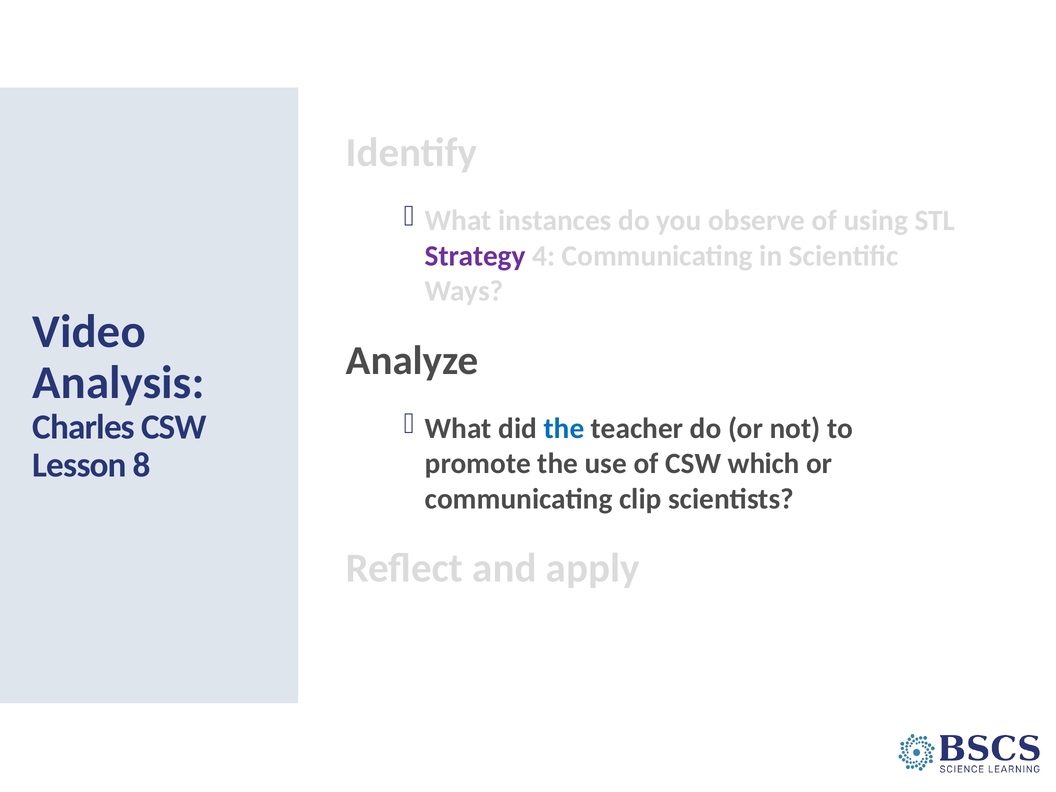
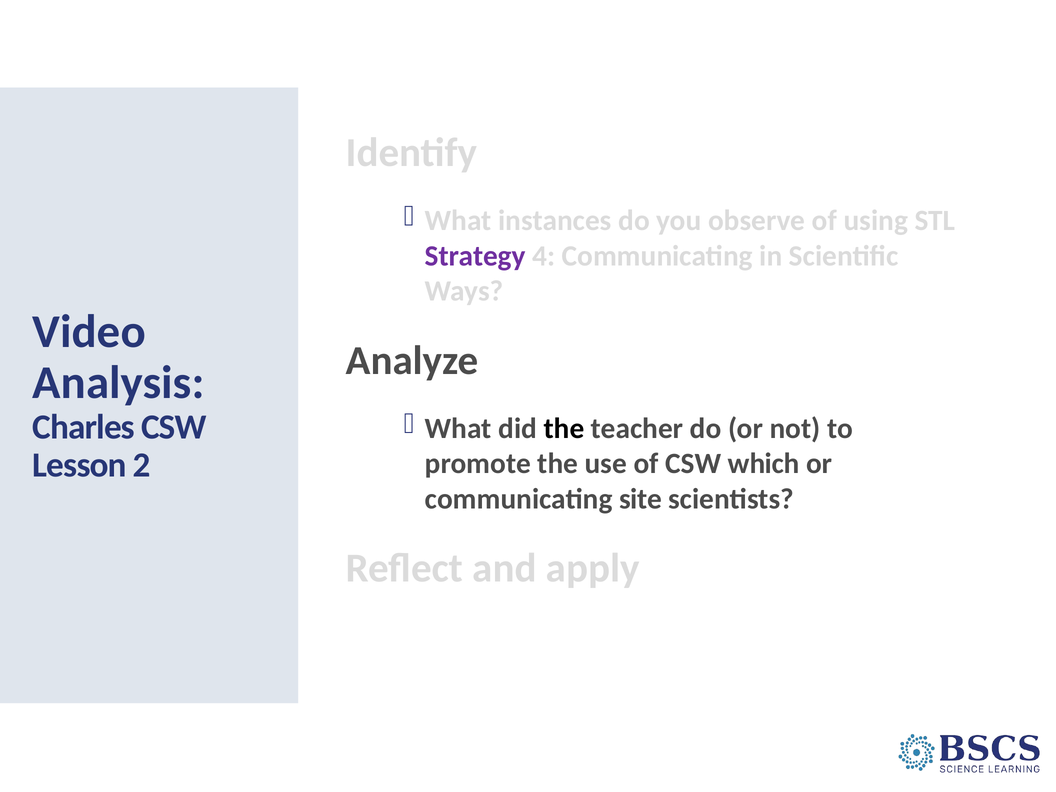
the at (564, 428) colour: blue -> black
8: 8 -> 2
clip: clip -> site
